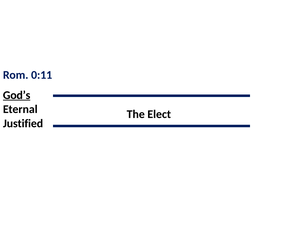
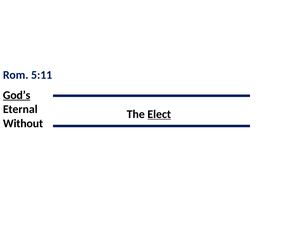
0:11: 0:11 -> 5:11
Elect underline: none -> present
Justified: Justified -> Without
